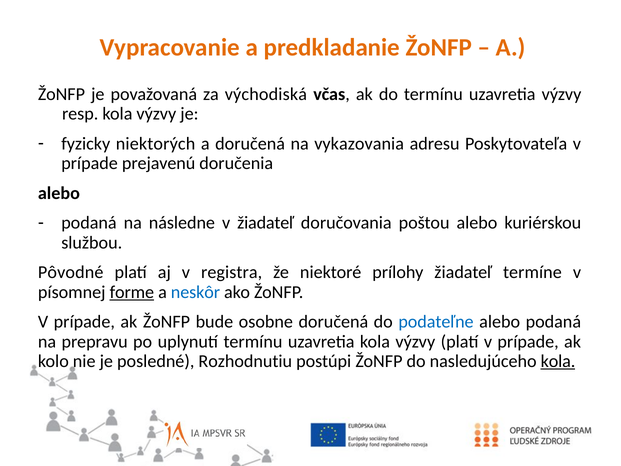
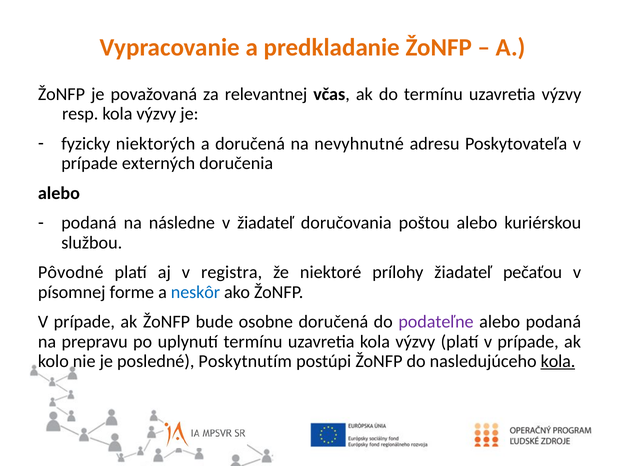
východiská: východiská -> relevantnej
vykazovania: vykazovania -> nevyhnutné
prejavenú: prejavenú -> externých
termíne: termíne -> pečaťou
forme underline: present -> none
podateľne colour: blue -> purple
Rozhodnutiu: Rozhodnutiu -> Poskytnutím
